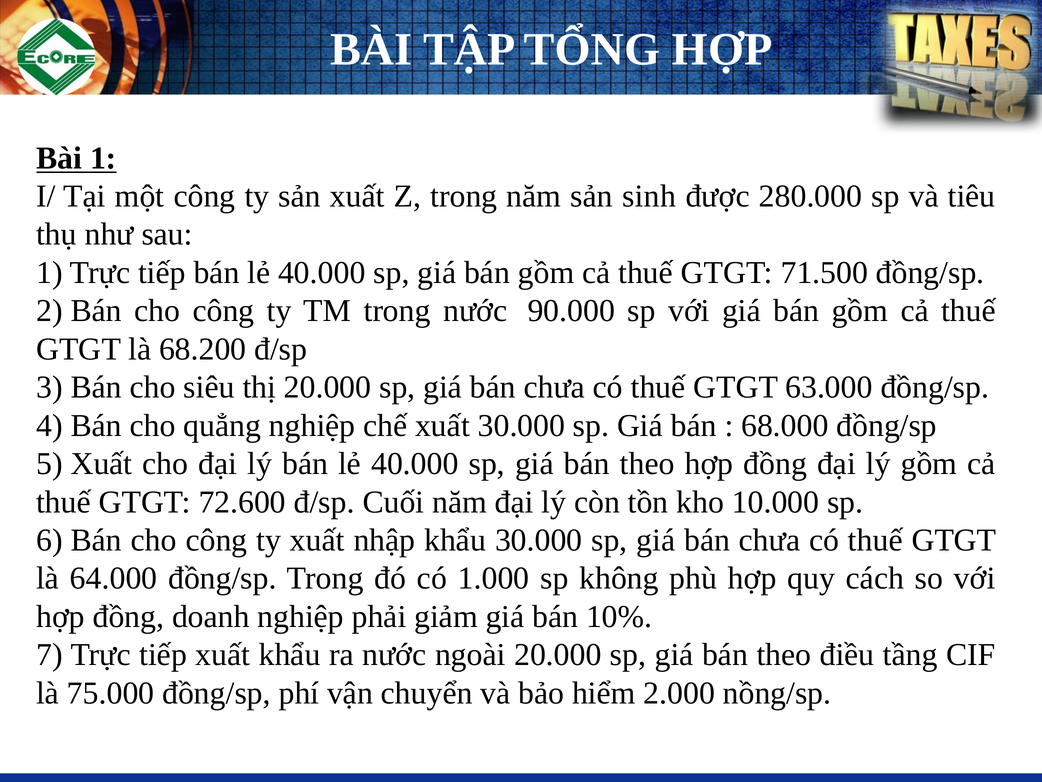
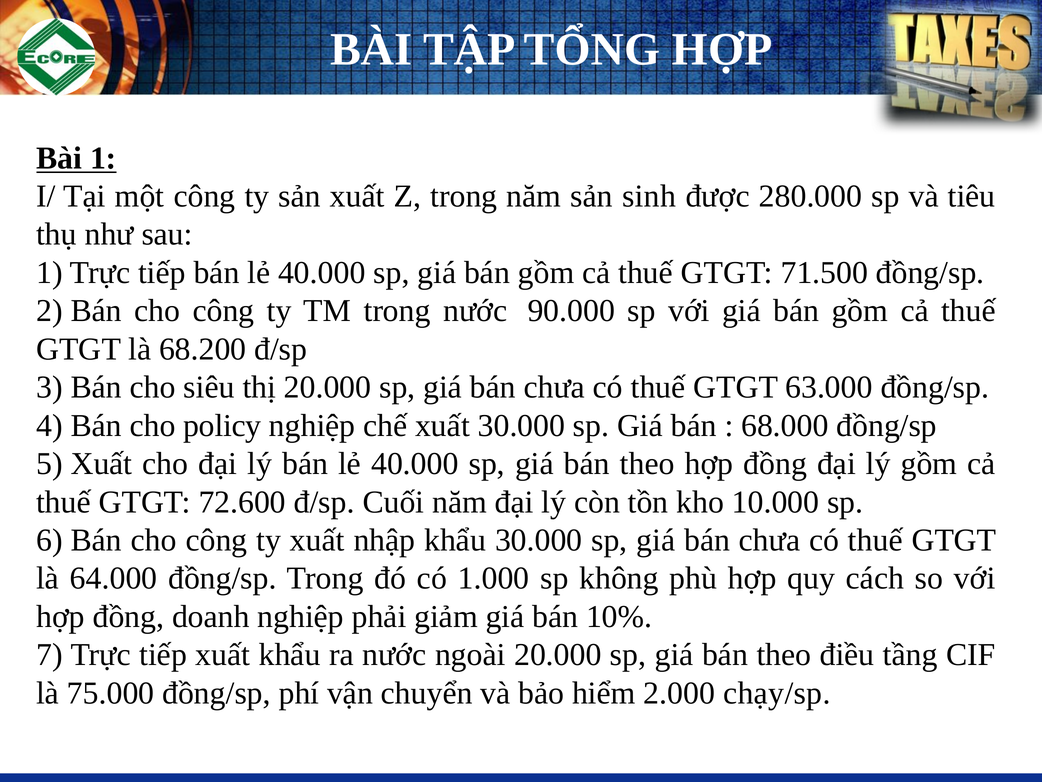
quẳng: quẳng -> policy
nồng/sp: nồng/sp -> chạy/sp
